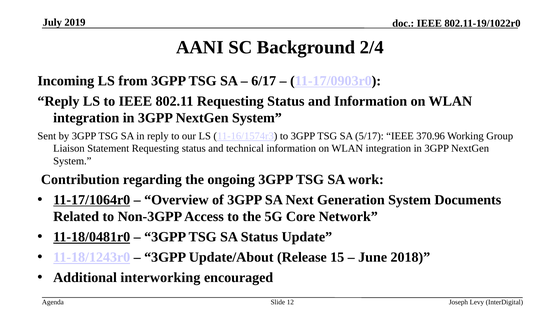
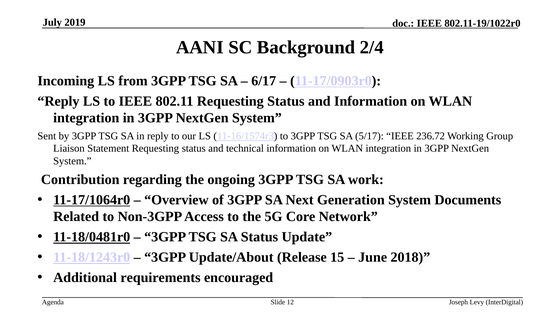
370.96: 370.96 -> 236.72
interworking: interworking -> requirements
